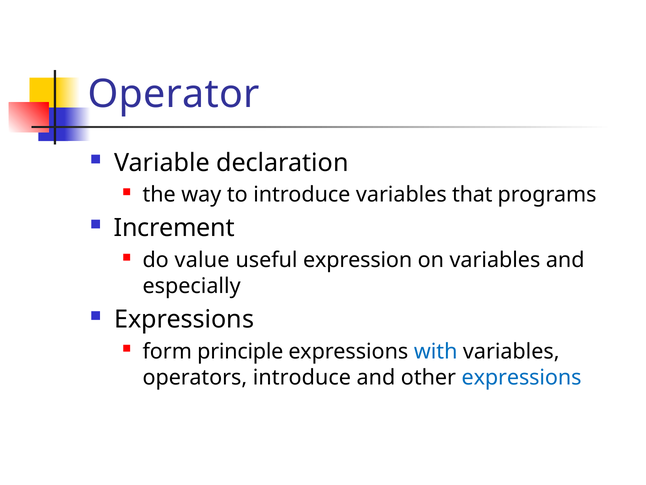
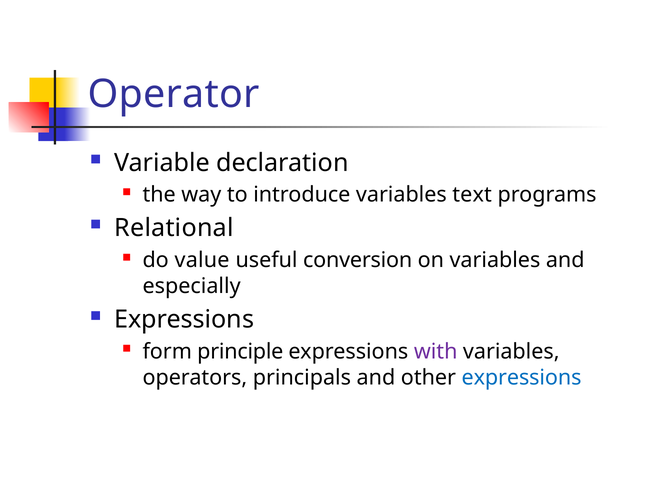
that: that -> text
Increment: Increment -> Relational
expression: expression -> conversion
with colour: blue -> purple
operators introduce: introduce -> principals
